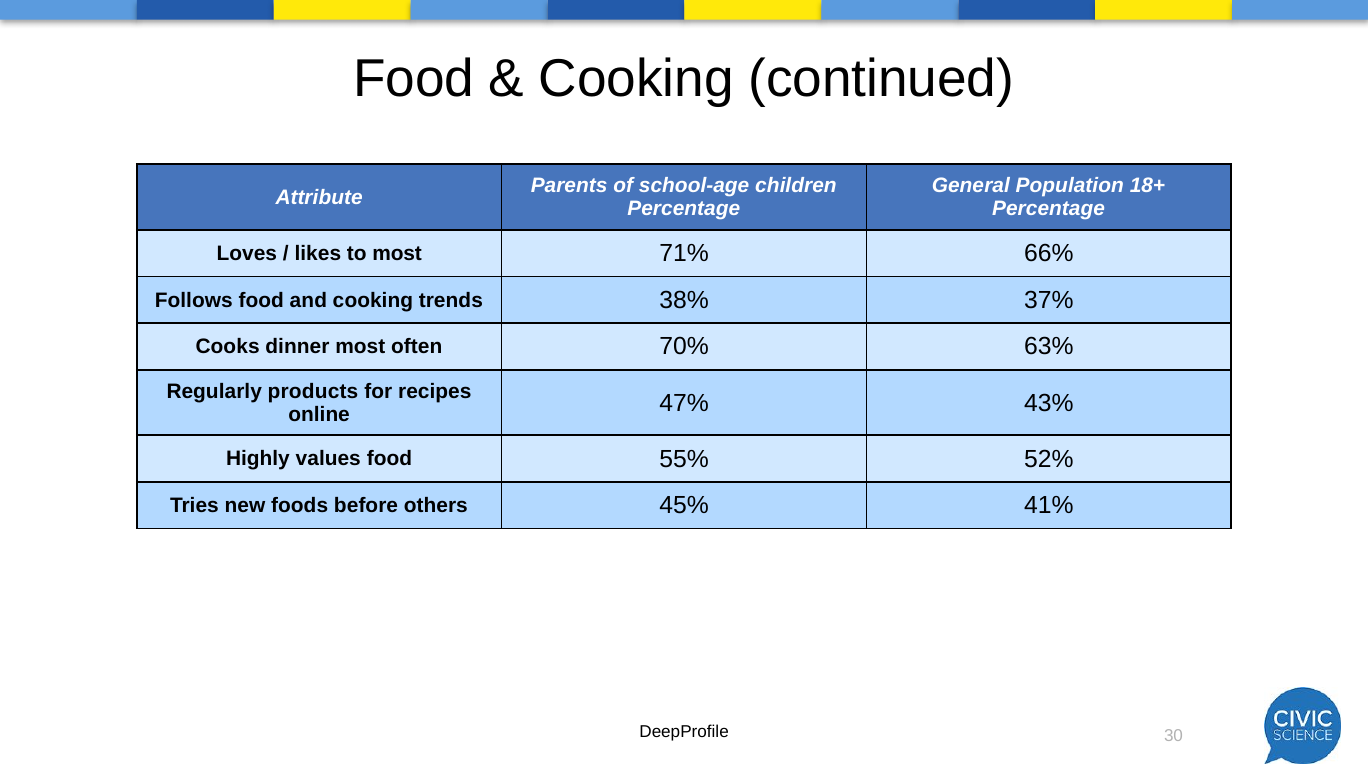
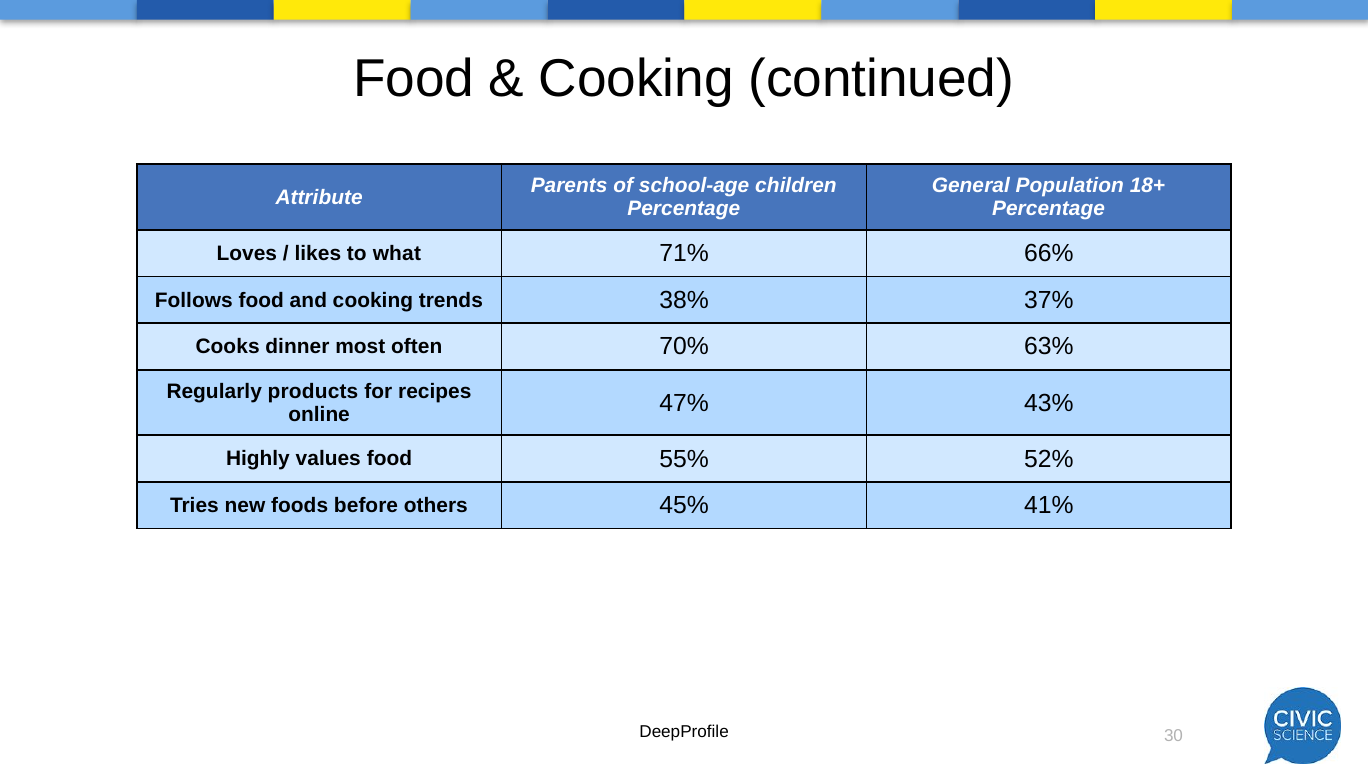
to most: most -> what
